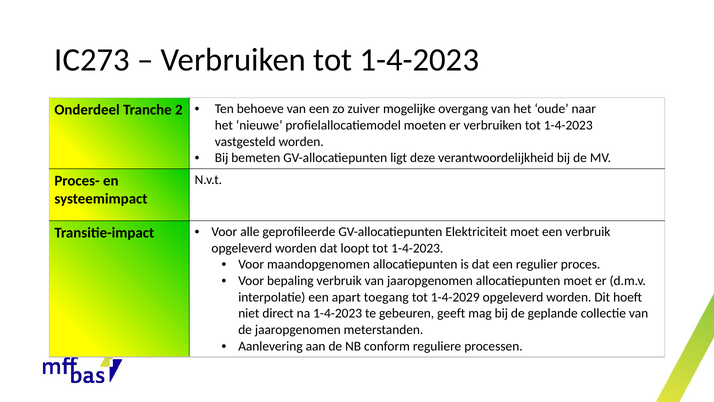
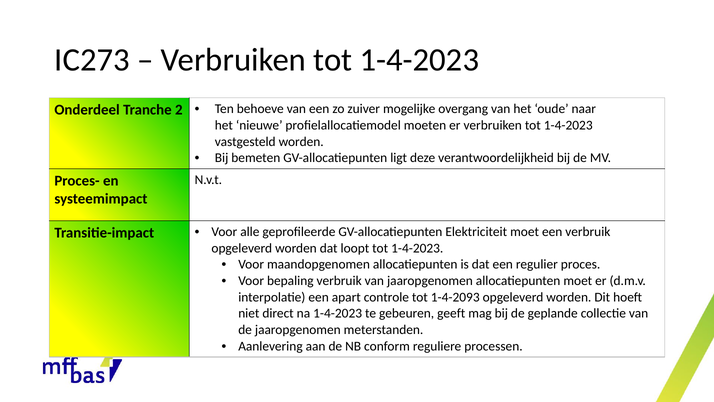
toegang: toegang -> controle
1-4-2029: 1-4-2029 -> 1-4-2093
